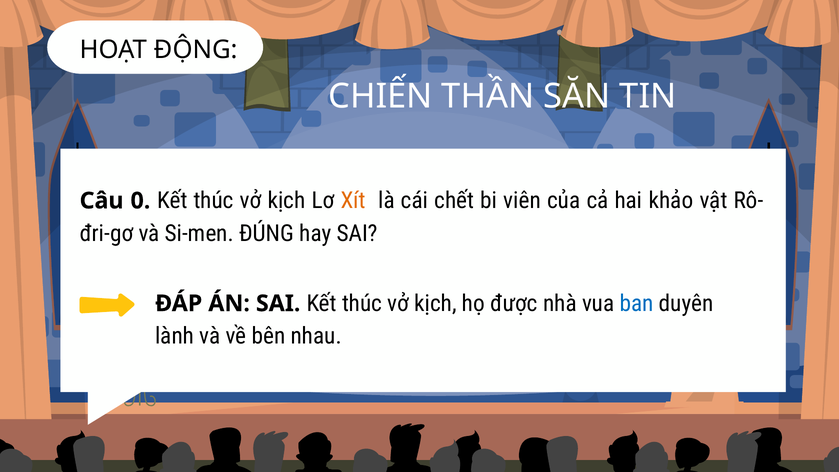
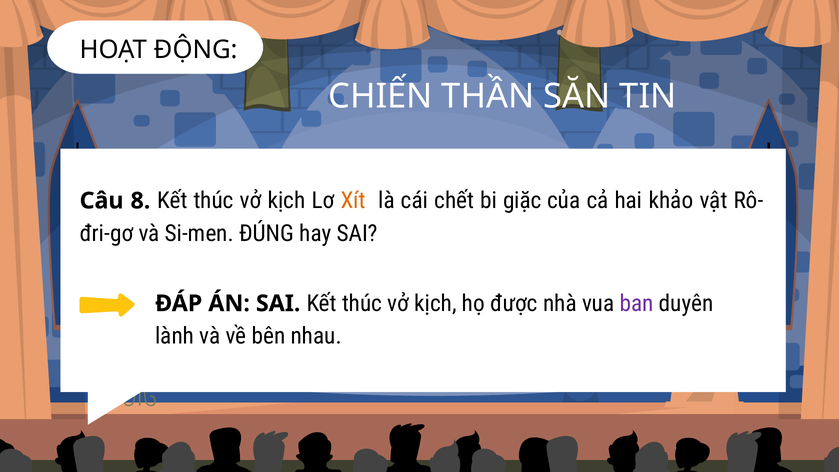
0: 0 -> 8
viên: viên -> giặc
ban colour: blue -> purple
